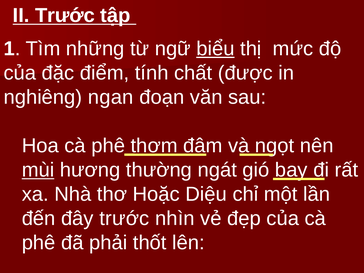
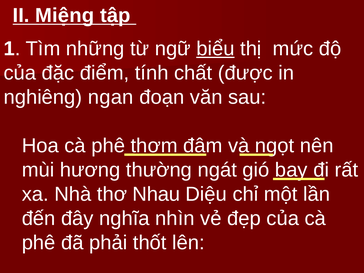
II Trước: Trước -> Miệng
mùi underline: present -> none
Hoặc: Hoặc -> Nhau
đây trước: trước -> nghĩa
